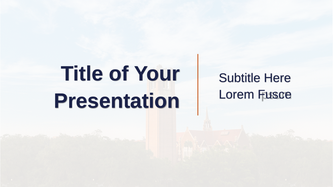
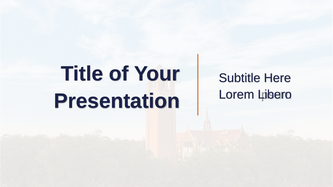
Fusce: Fusce -> Libero
